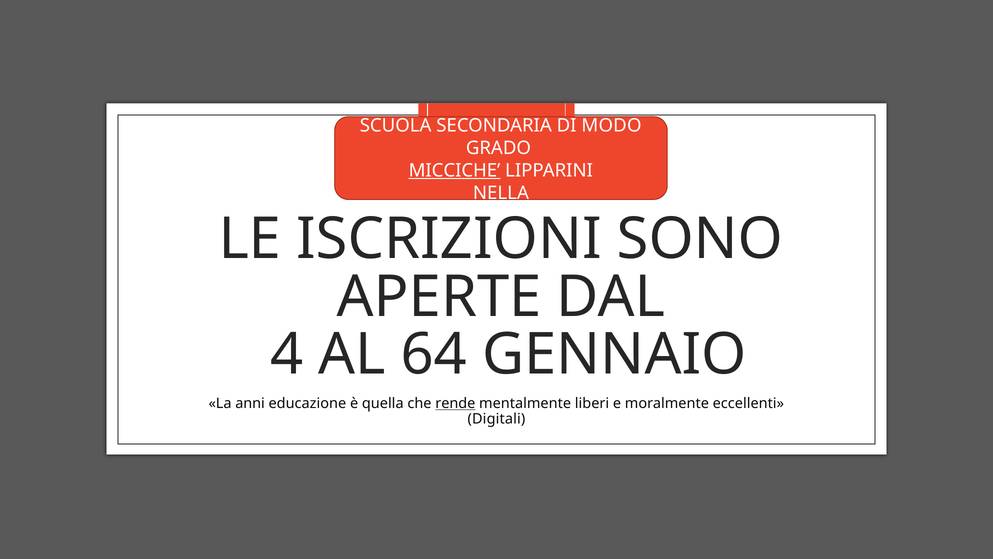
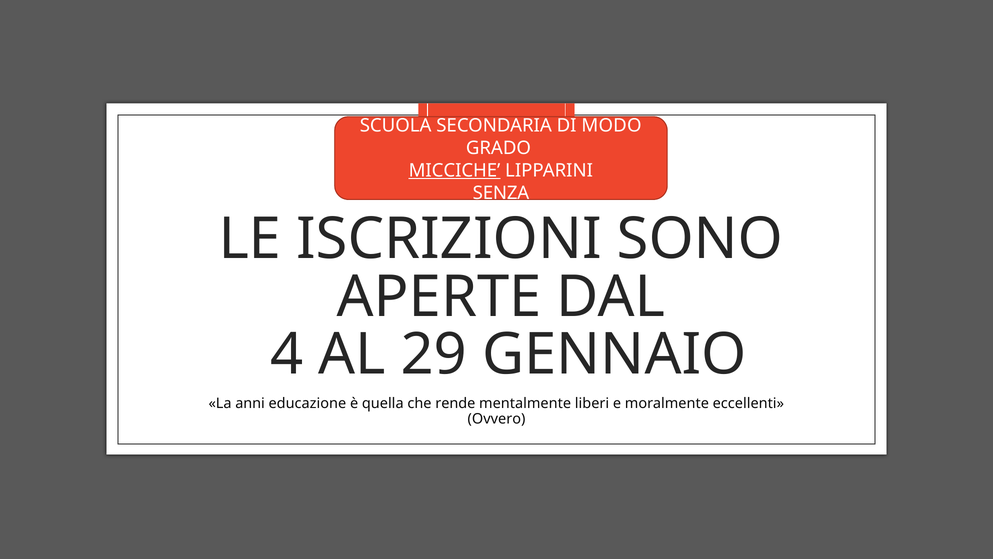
NELLA: NELLA -> SENZA
64: 64 -> 29
rende underline: present -> none
Digitali: Digitali -> Ovvero
